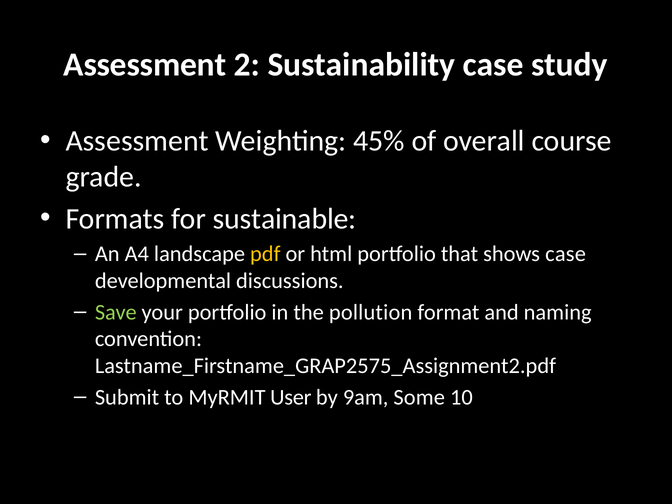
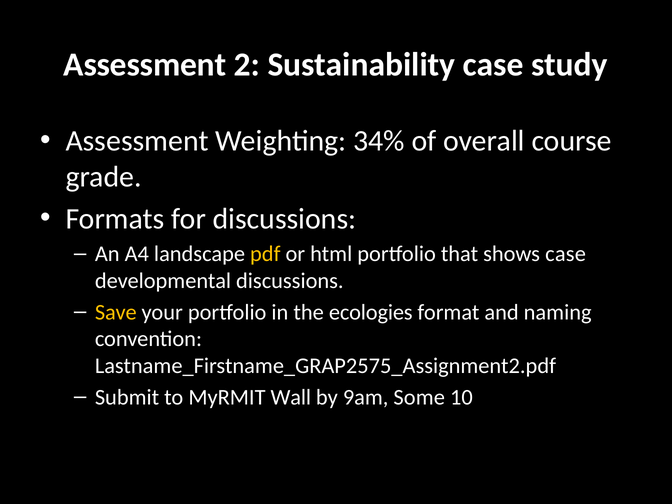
45%: 45% -> 34%
for sustainable: sustainable -> discussions
Save colour: light green -> yellow
pollution: pollution -> ecologies
User: User -> Wall
